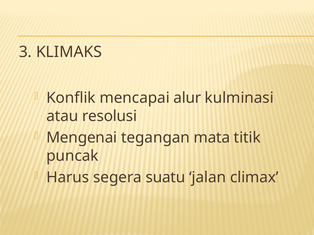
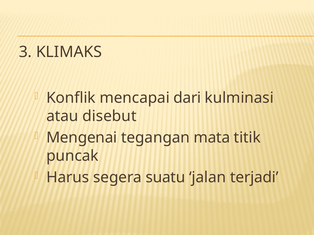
alur: alur -> dari
resolusi: resolusi -> disebut
climax: climax -> terjadi
